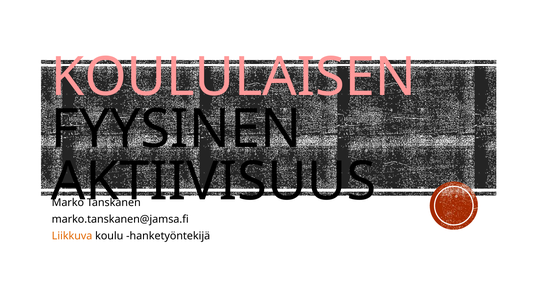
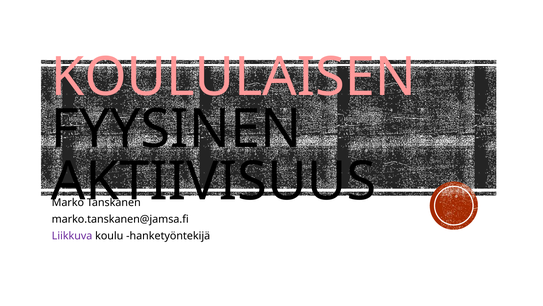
Liikkuva colour: orange -> purple
